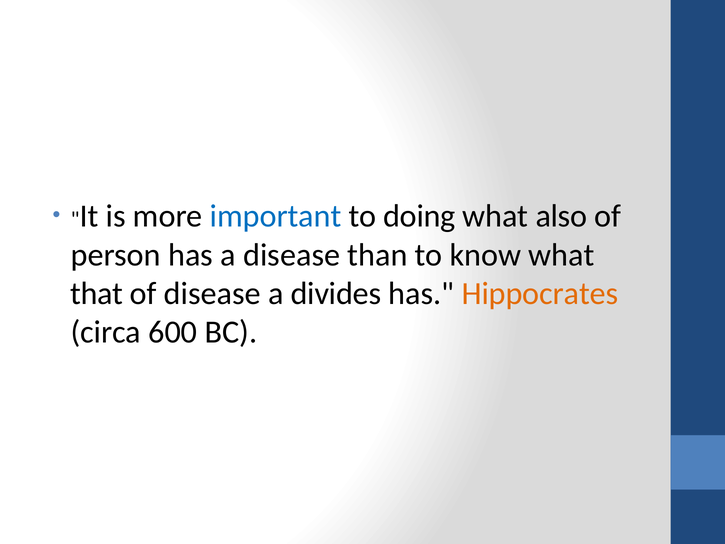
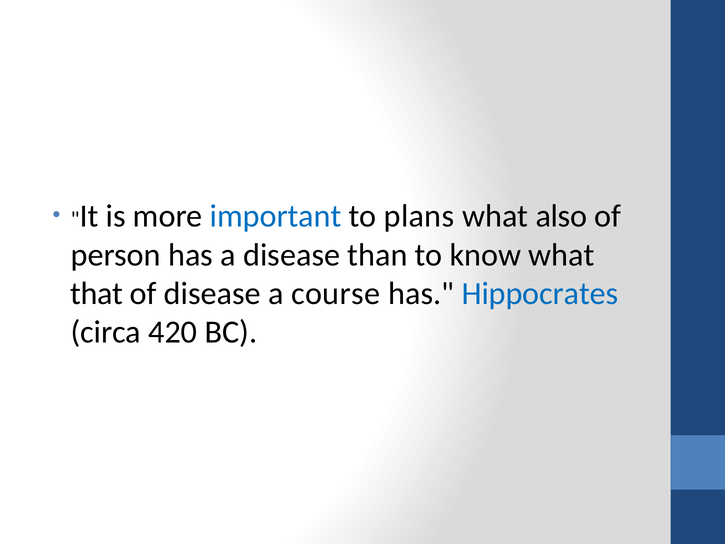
doing: doing -> plans
divides: divides -> course
Hippocrates colour: orange -> blue
600: 600 -> 420
